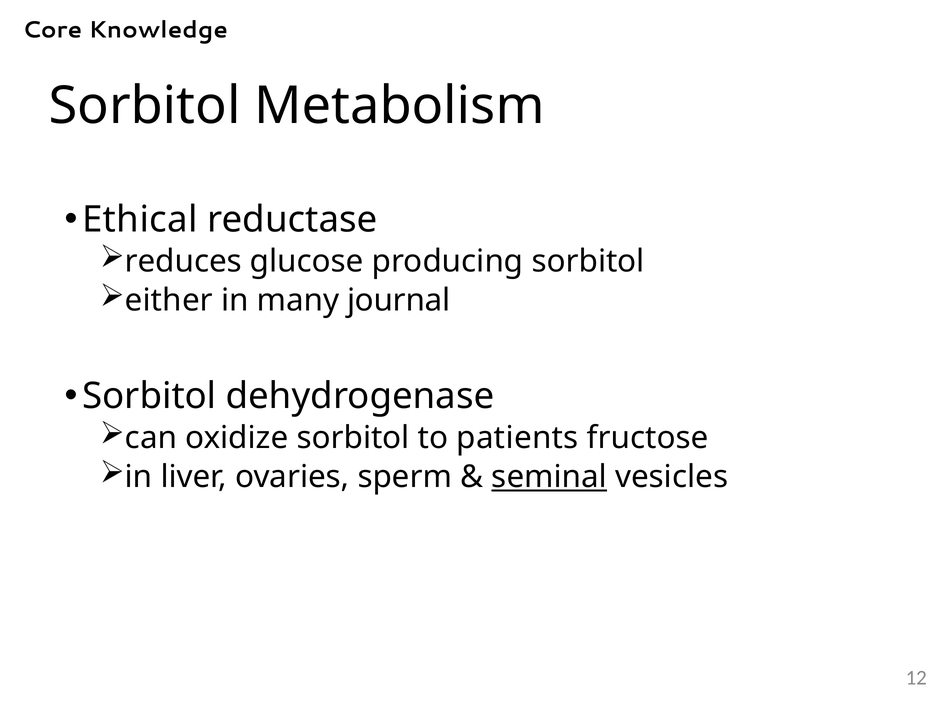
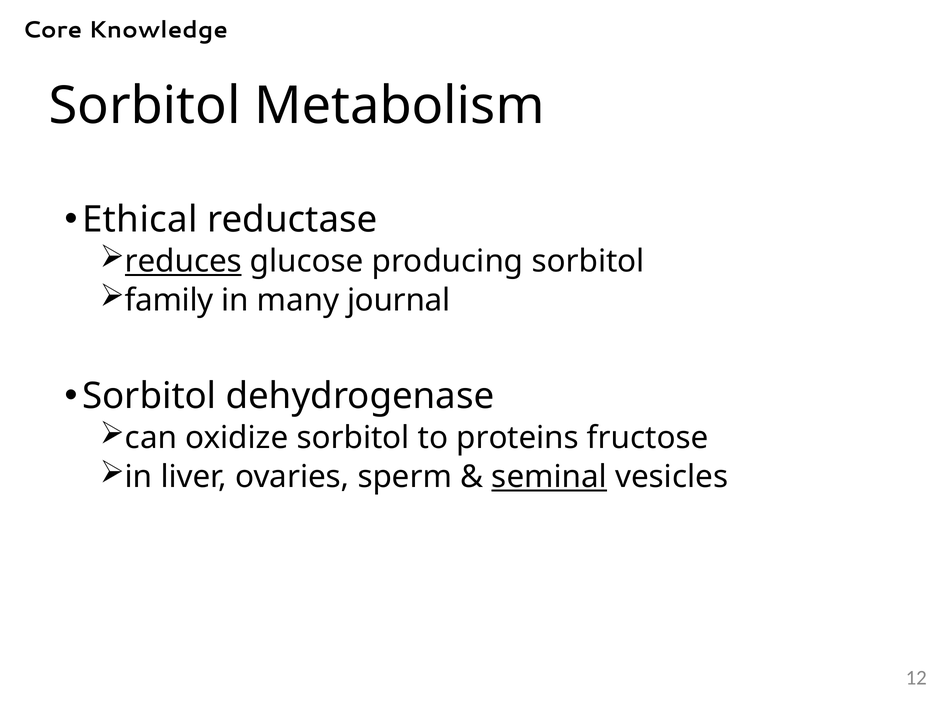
reduces underline: none -> present
either: either -> family
patients: patients -> proteins
